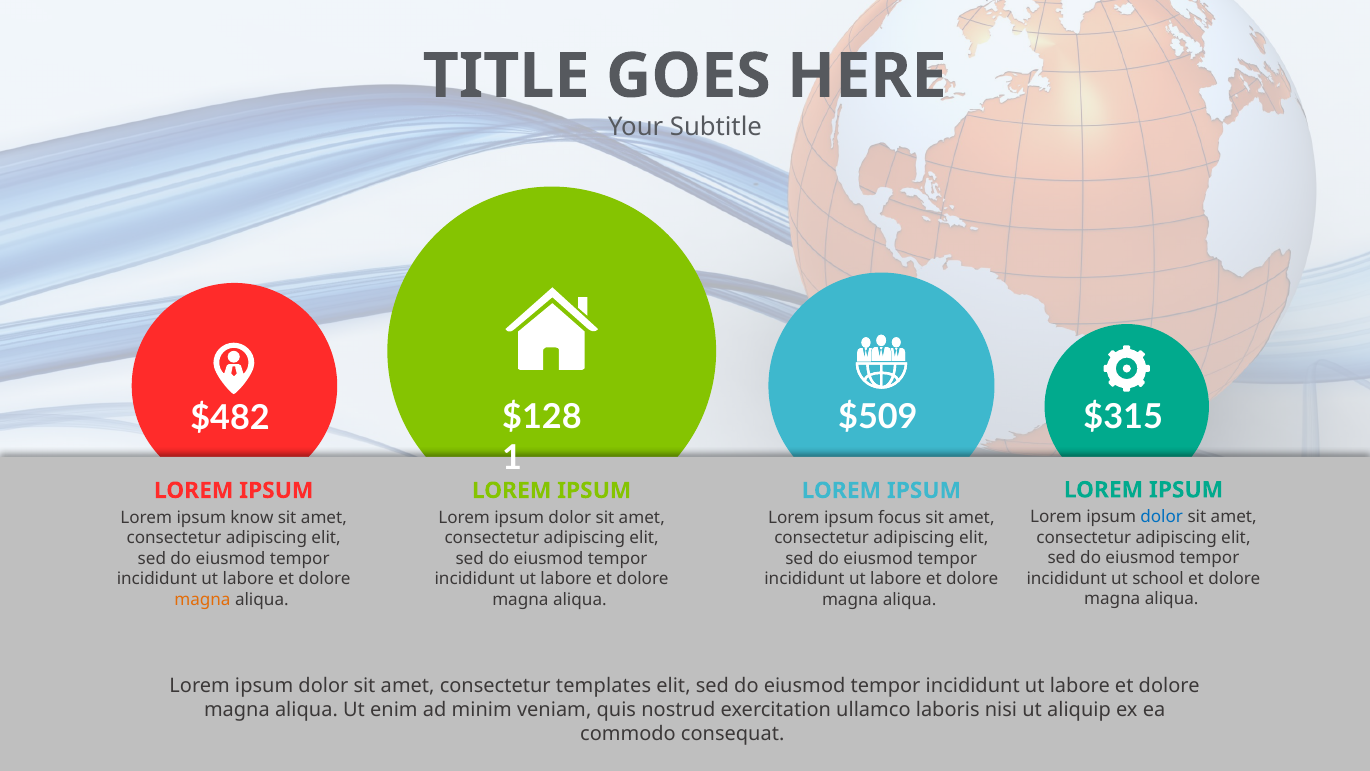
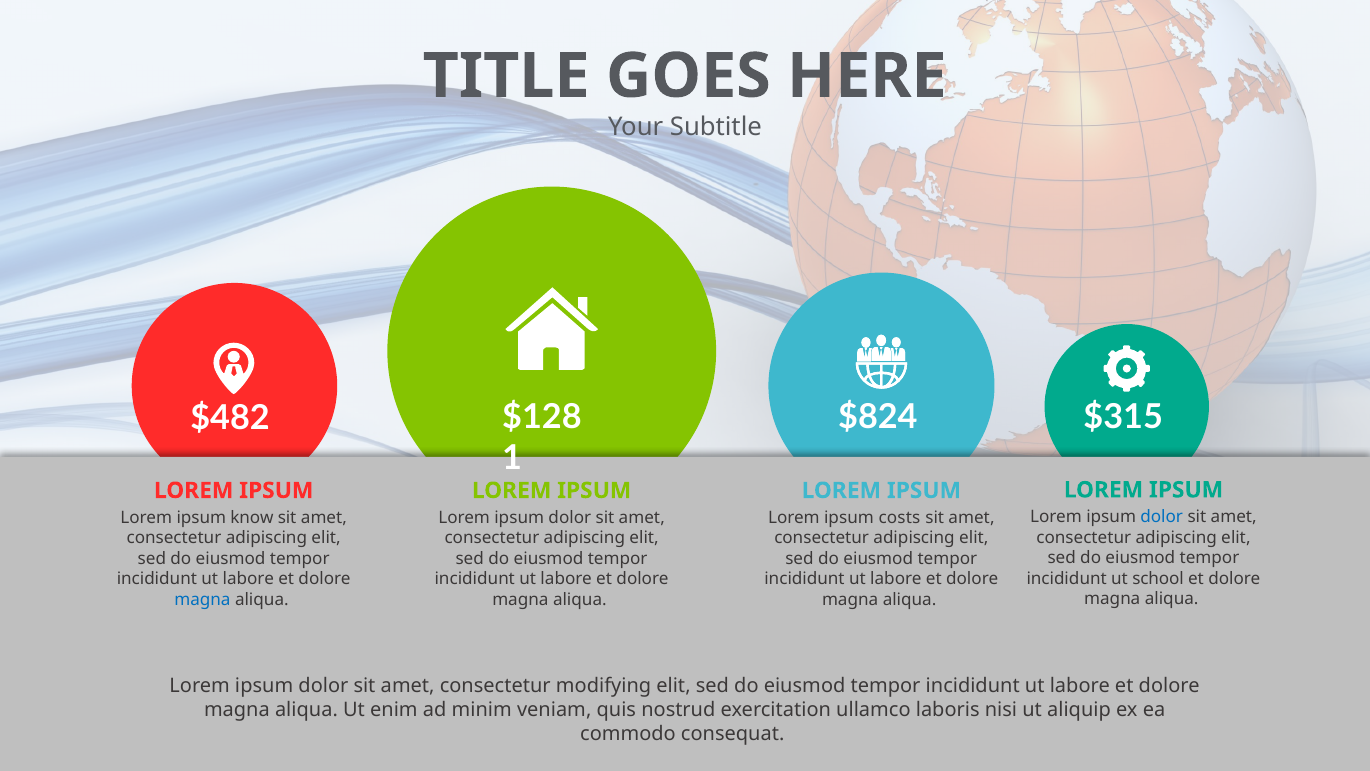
$509: $509 -> $824
focus: focus -> costs
magna at (202, 599) colour: orange -> blue
templates: templates -> modifying
